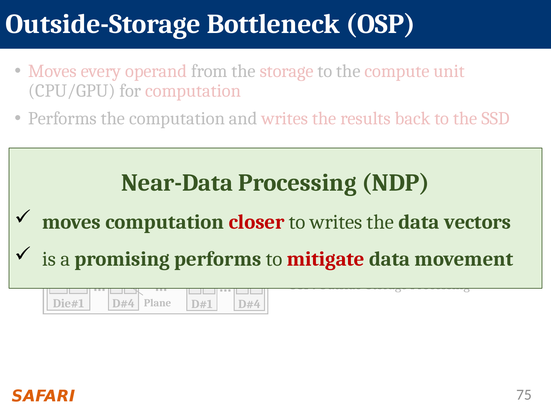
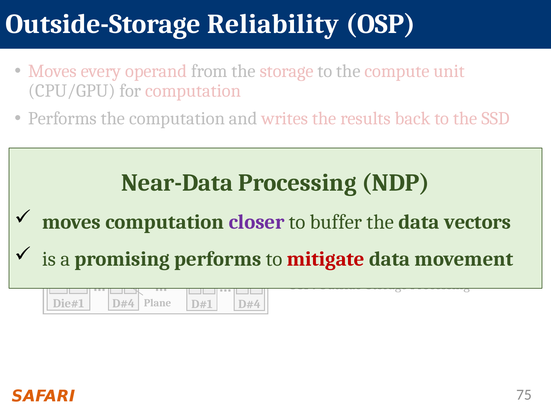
Outside-Storage Bottleneck: Bottleneck -> Reliability
closer colour: red -> purple
writes at (336, 222): writes -> buffer
